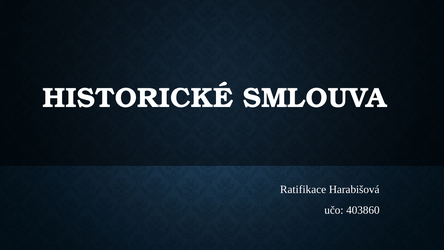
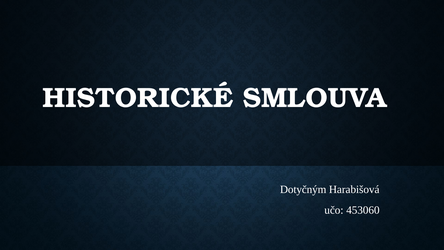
Ratifikace: Ratifikace -> Dotyčným
403860: 403860 -> 453060
